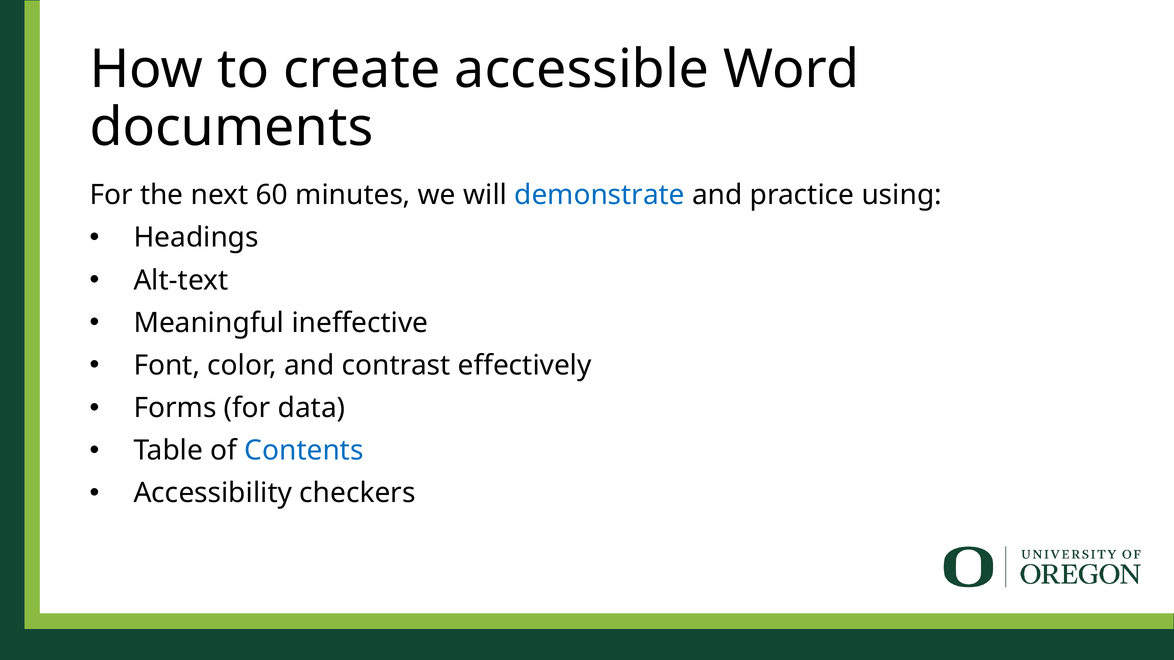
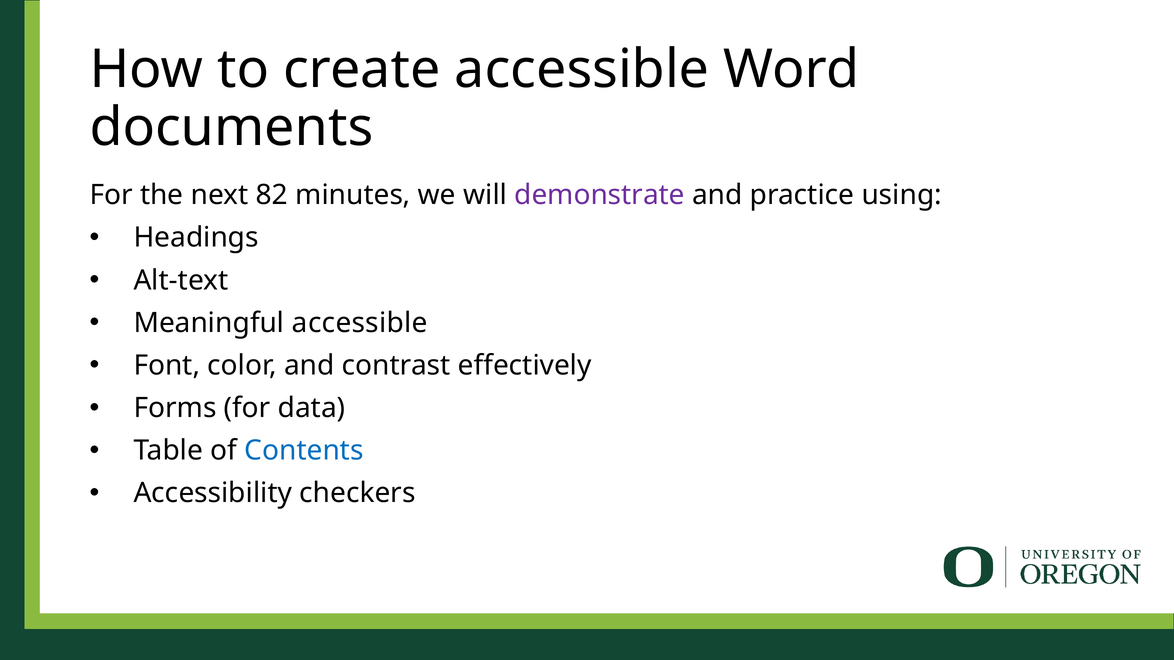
60: 60 -> 82
demonstrate colour: blue -> purple
Meaningful ineffective: ineffective -> accessible
